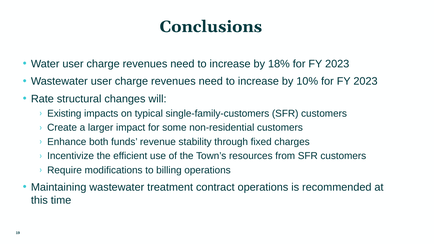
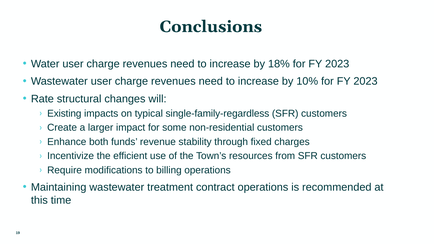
single-family-customers: single-family-customers -> single-family-regardless
